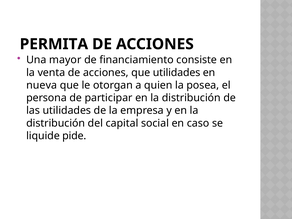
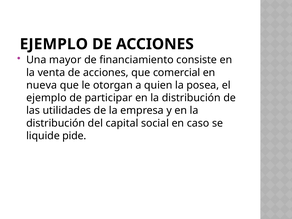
PERMITA at (54, 44): PERMITA -> EJEMPLO
que utilidades: utilidades -> comercial
persona at (46, 98): persona -> ejemplo
